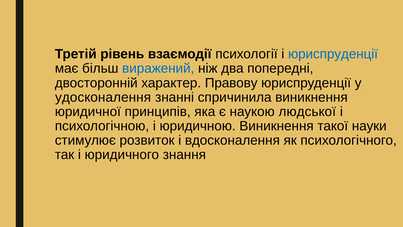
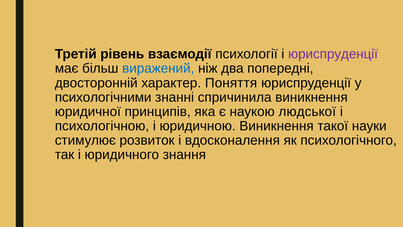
юриспруденції at (333, 54) colour: blue -> purple
Правову: Правову -> Поняття
удосконалення: удосконалення -> психологічними
